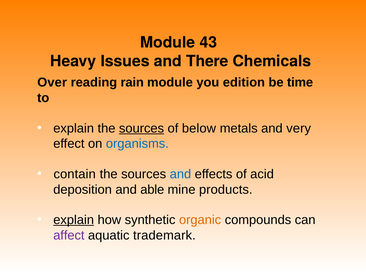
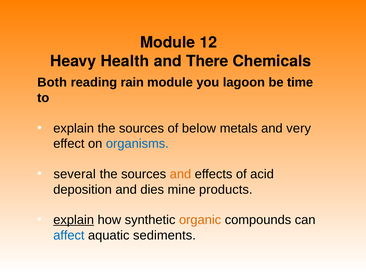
43: 43 -> 12
Issues: Issues -> Health
Over: Over -> Both
edition: edition -> lagoon
sources at (142, 129) underline: present -> none
contain: contain -> several
and at (180, 174) colour: blue -> orange
able: able -> dies
affect colour: purple -> blue
trademark: trademark -> sediments
